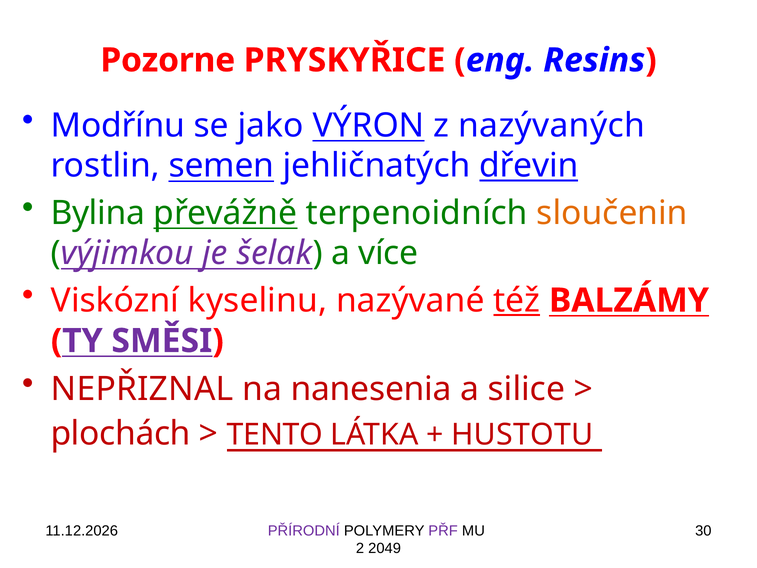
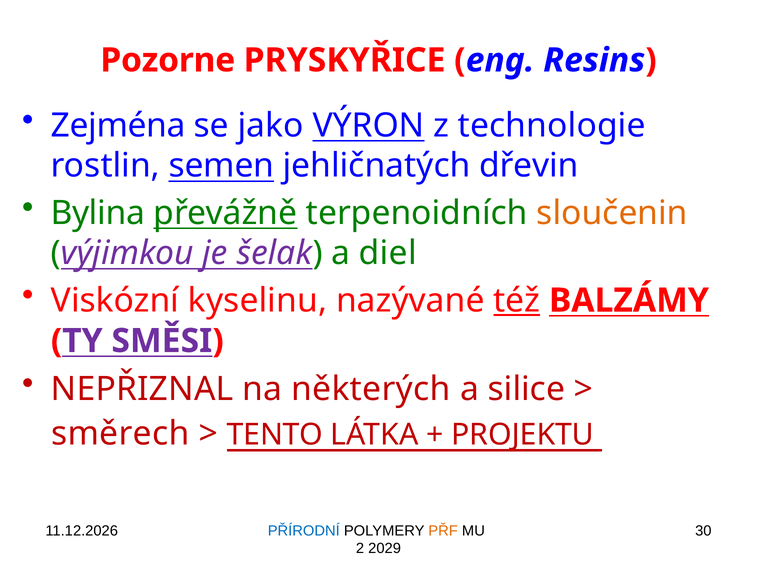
Modřínu: Modřínu -> Zejména
nazývaných: nazývaných -> technologie
dřevin underline: present -> none
více: více -> diel
nanesenia: nanesenia -> některých
plochách: plochách -> směrech
HUSTOTU: HUSTOTU -> PROJEKTU
PŘÍRODNÍ colour: purple -> blue
PŘF colour: purple -> orange
2049: 2049 -> 2029
